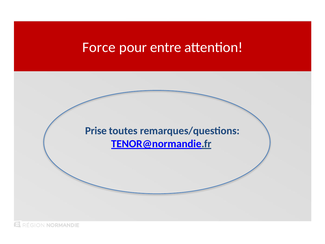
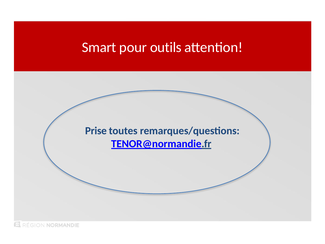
Force: Force -> Smart
entre: entre -> outils
